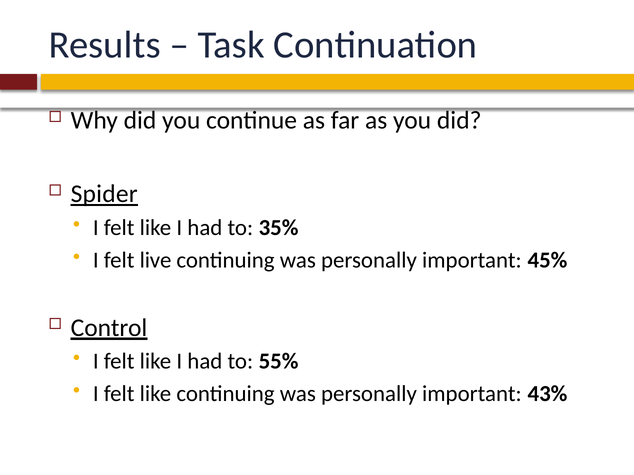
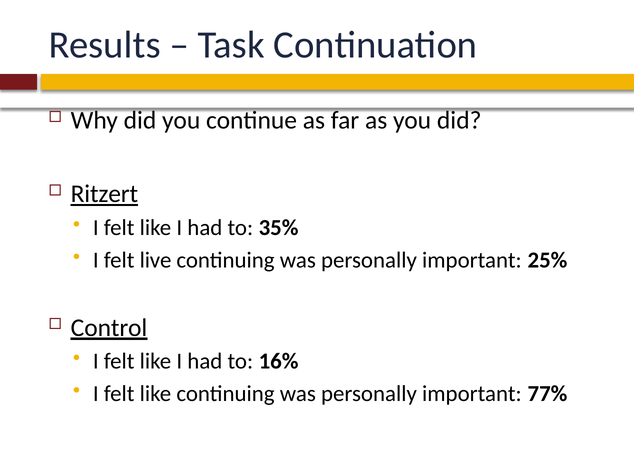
Spider: Spider -> Ritzert
45%: 45% -> 25%
55%: 55% -> 16%
43%: 43% -> 77%
